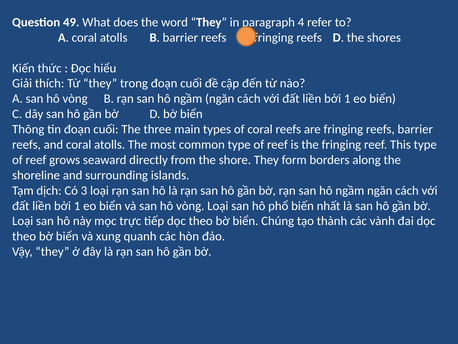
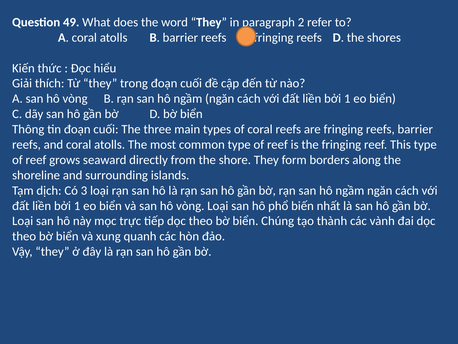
4: 4 -> 2
